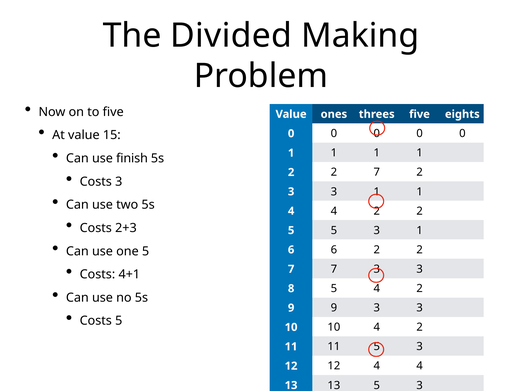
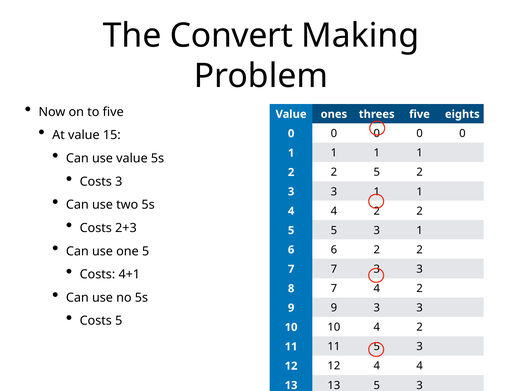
Divided: Divided -> Convert
use finish: finish -> value
7 at (377, 173): 7 -> 5
8 5: 5 -> 7
